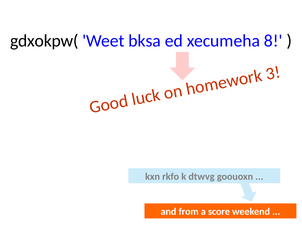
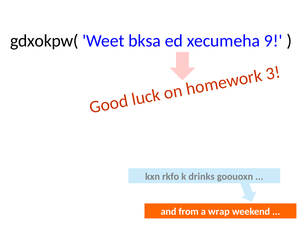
8: 8 -> 9
dtwvg: dtwvg -> drinks
score: score -> wrap
